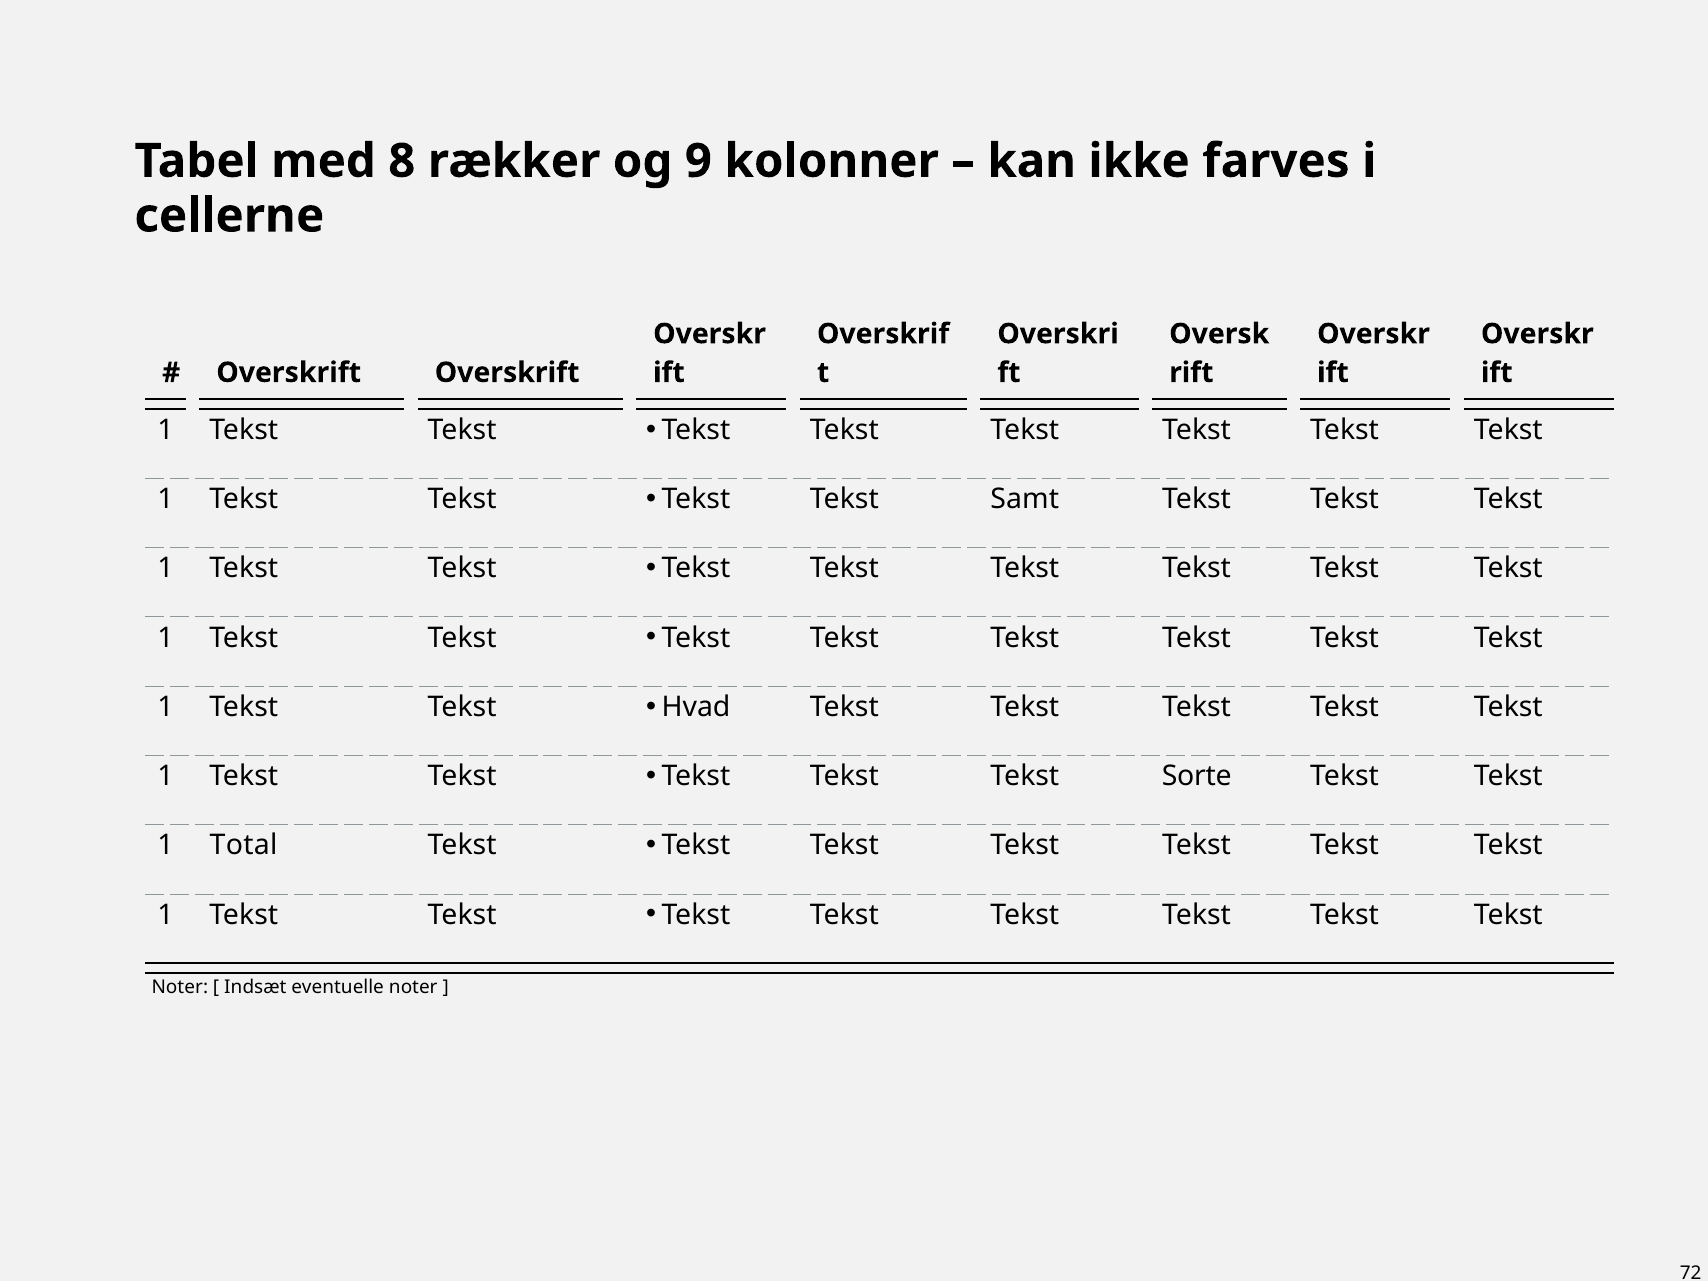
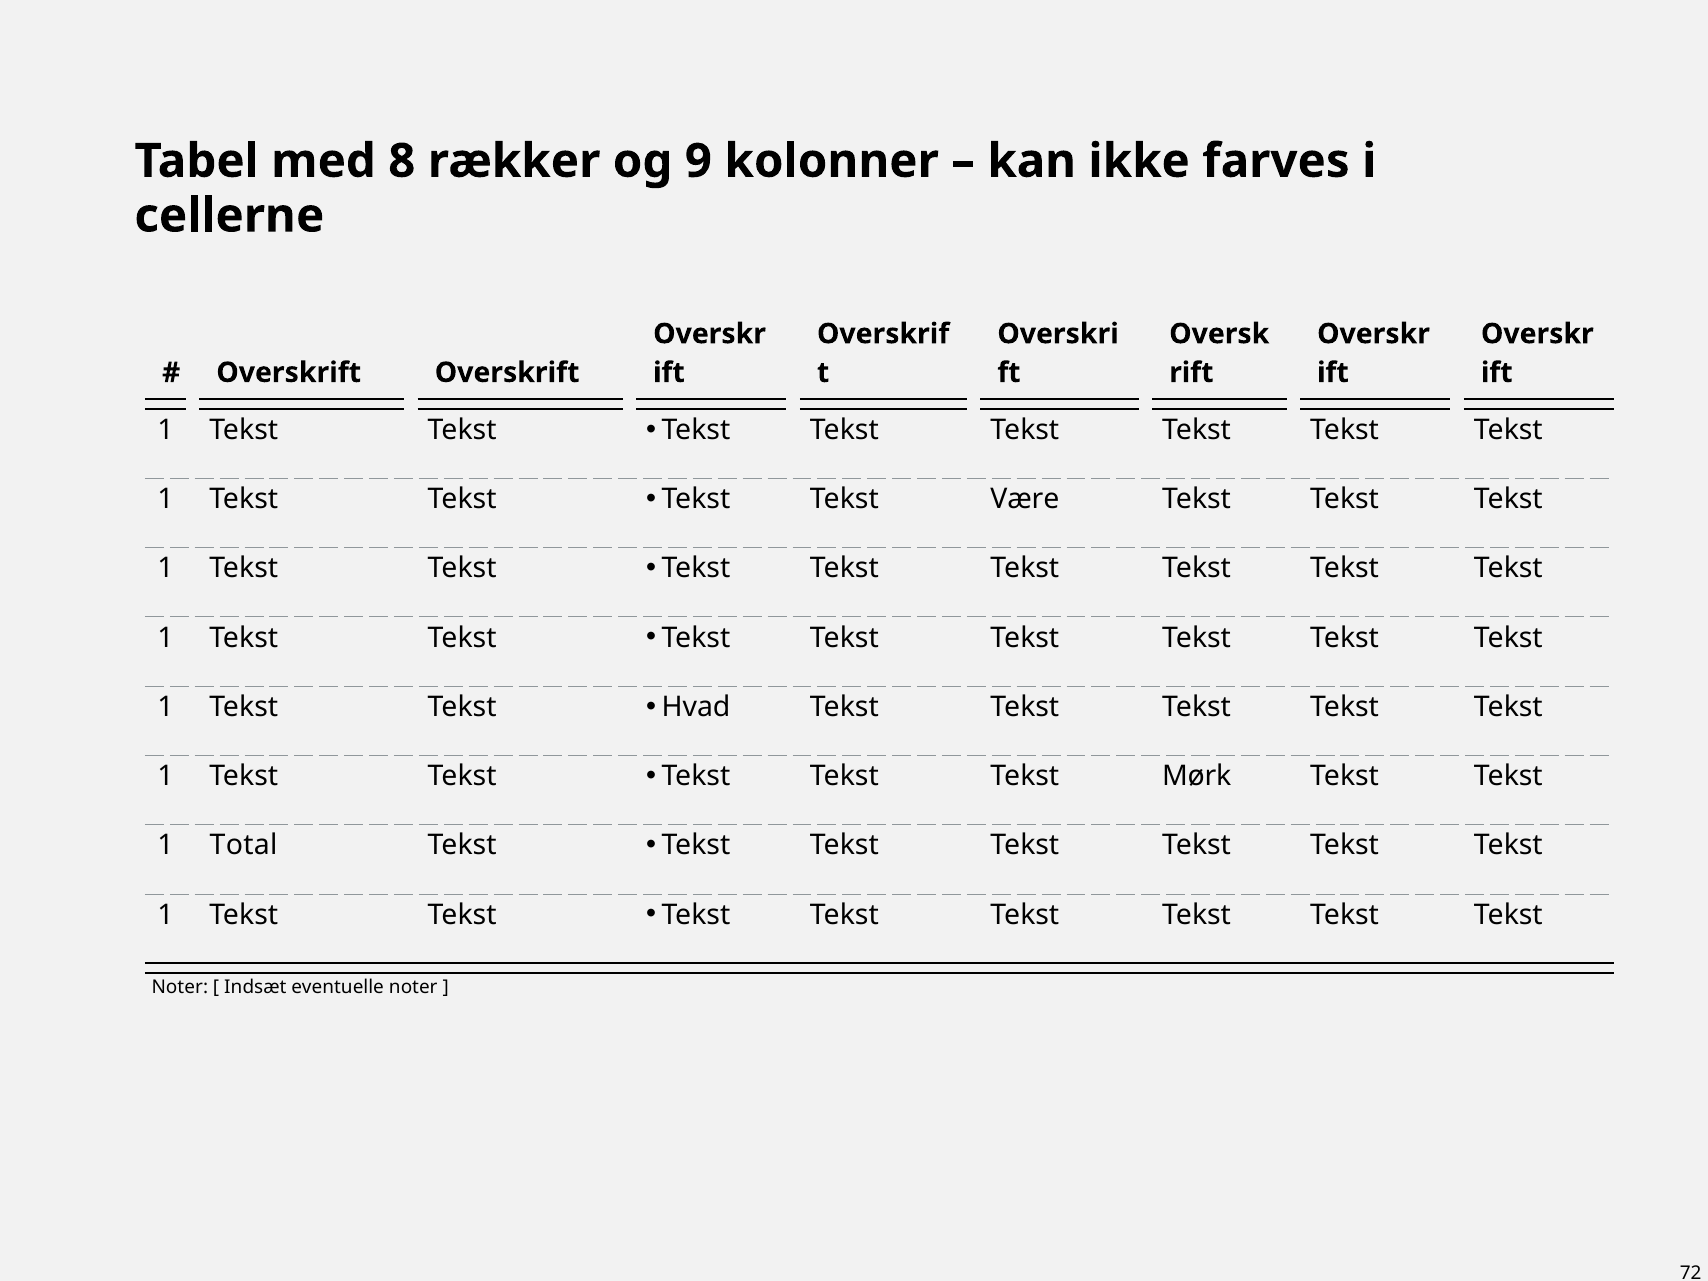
Samt: Samt -> Være
Sorte: Sorte -> Mørk
